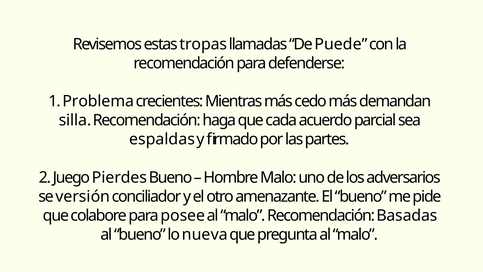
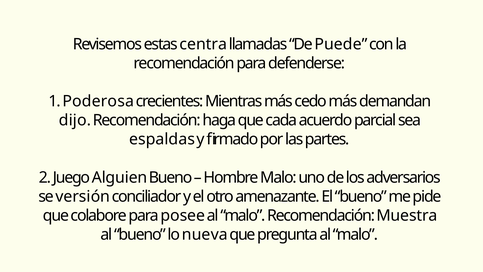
tropas: tropas -> centra
Problema: Problema -> Poderosa
silla: silla -> dijo
Pierdes: Pierdes -> Alguien
Basadas: Basadas -> Muestra
